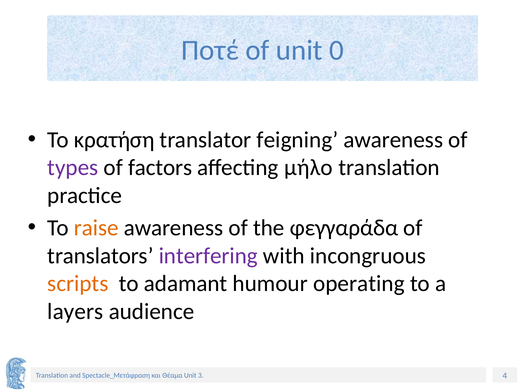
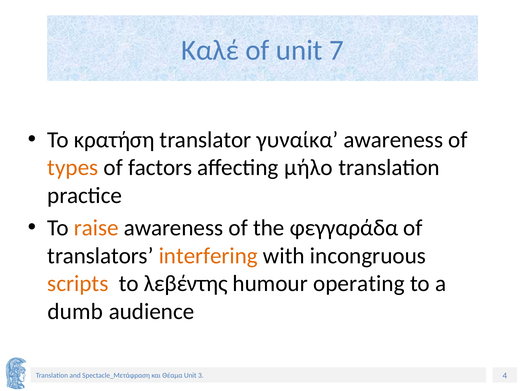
Ποτέ: Ποτέ -> Καλέ
0: 0 -> 7
feigning: feigning -> γυναίκα
types colour: purple -> orange
interfering colour: purple -> orange
adamant: adamant -> λεβέντης
layers: layers -> dumb
